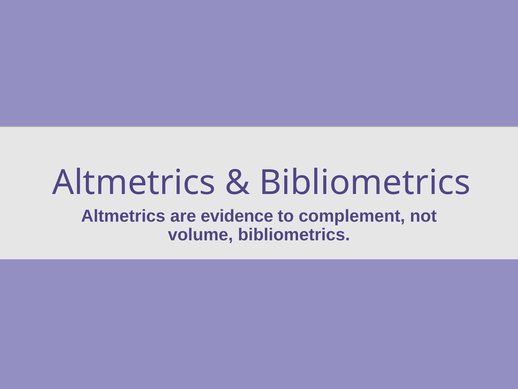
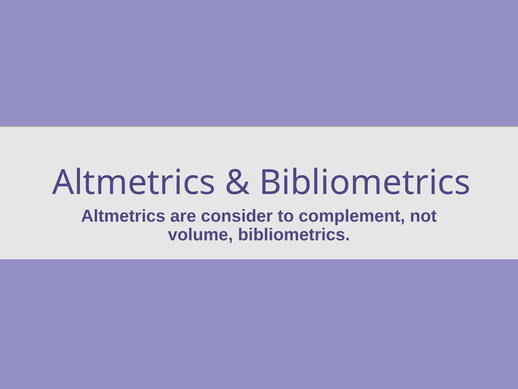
evidence: evidence -> consider
